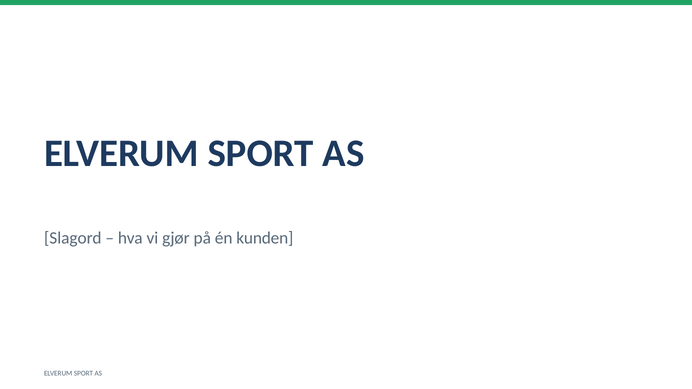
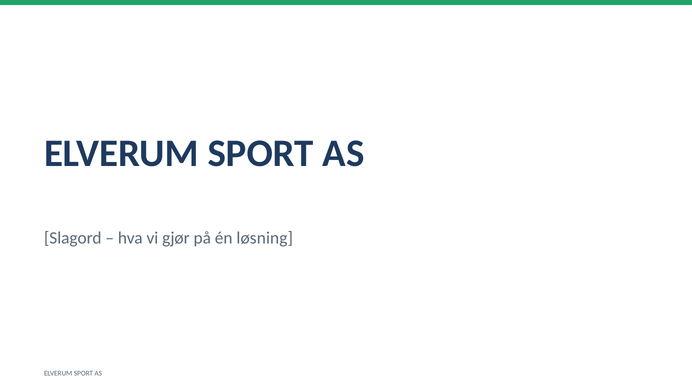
kunden: kunden -> løsning
